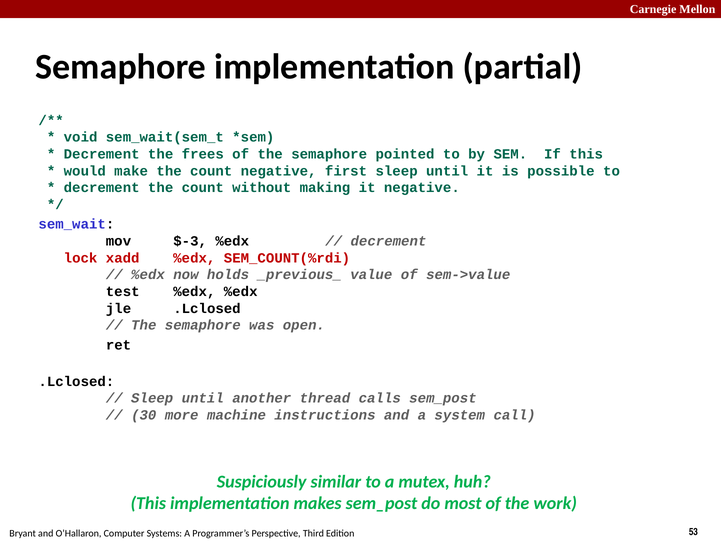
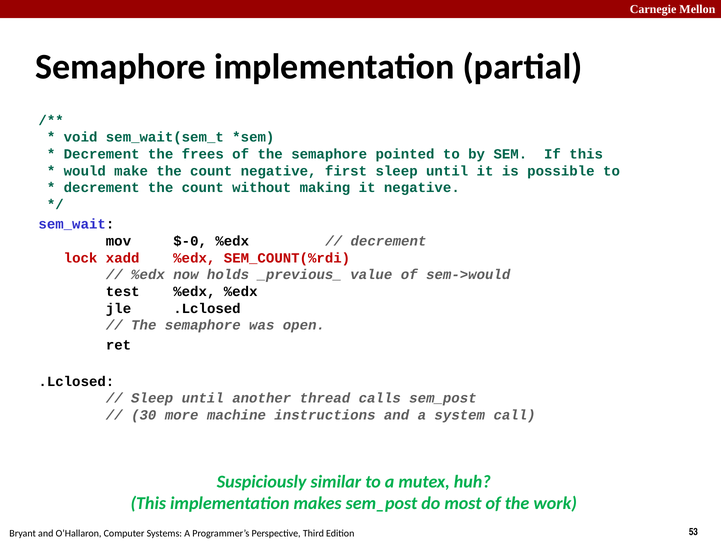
$-3: $-3 -> $-0
sem->value: sem->value -> sem->would
